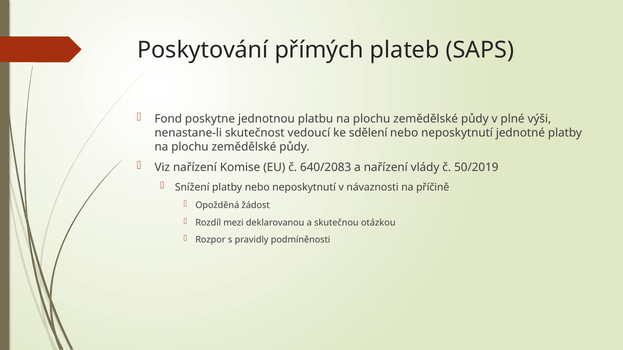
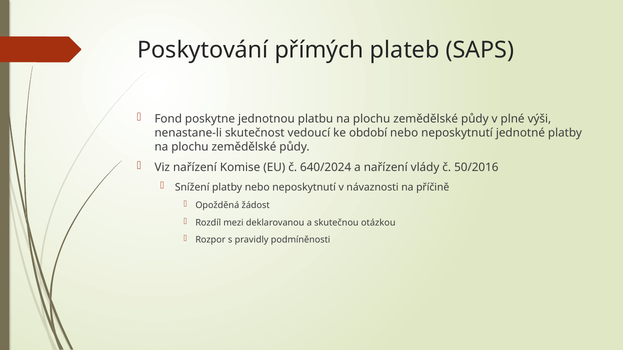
sdělení: sdělení -> období
640/2083: 640/2083 -> 640/2024
50/2019: 50/2019 -> 50/2016
